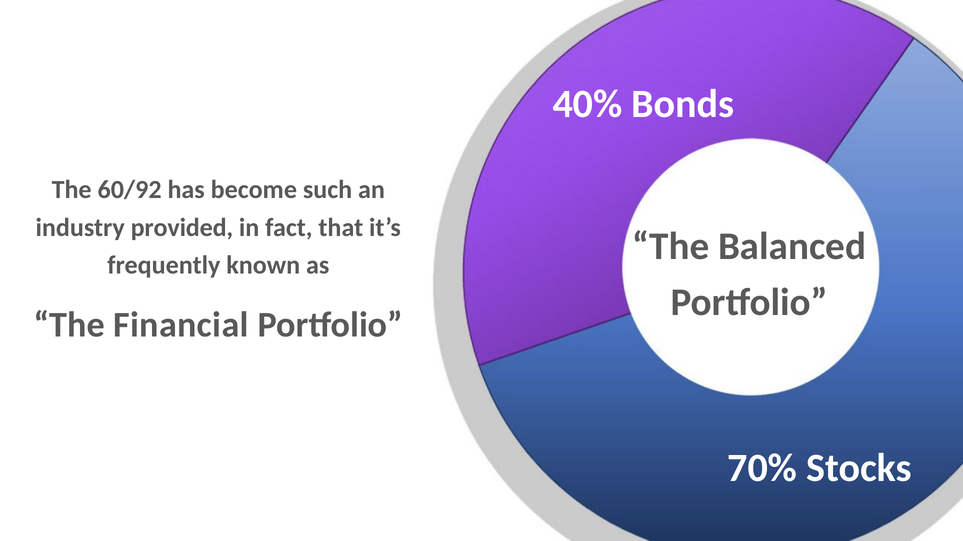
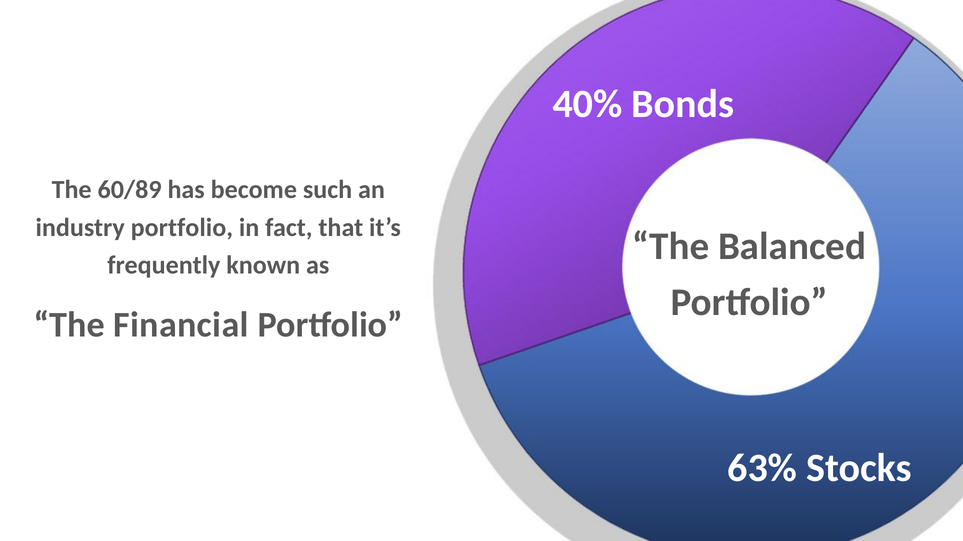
60/92: 60/92 -> 60/89
industry provided: provided -> portfolio
70%: 70% -> 63%
